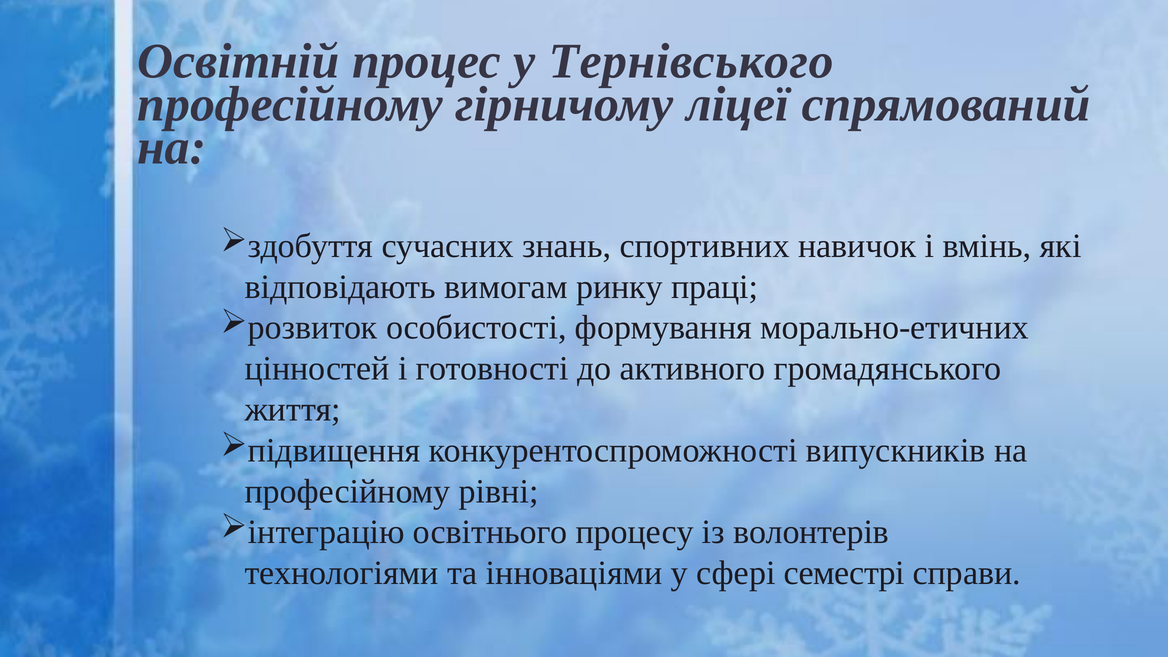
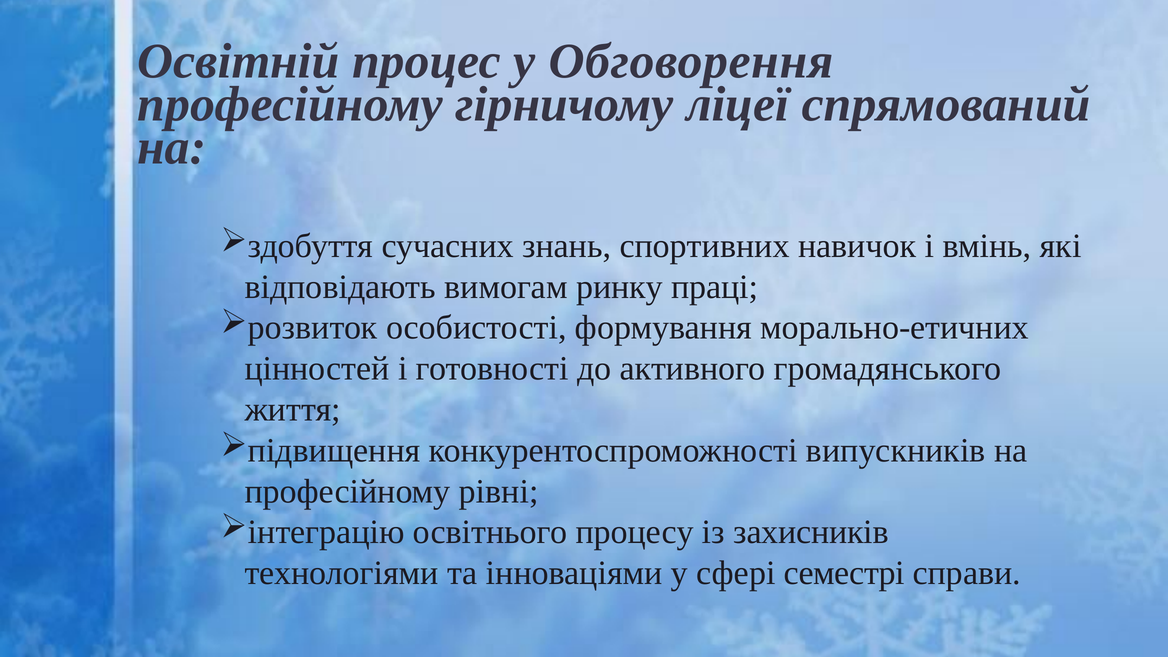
Тернівського: Тернівського -> Обговорення
волонтерів: волонтерів -> захисників
